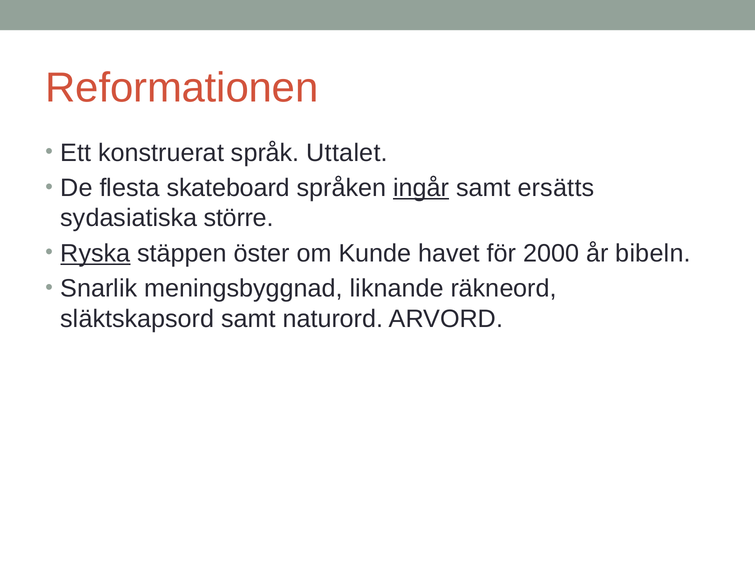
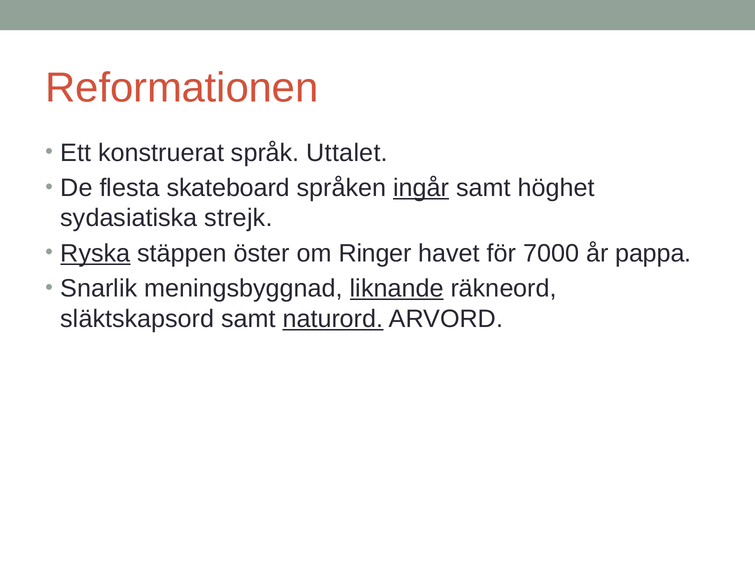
ersätts: ersätts -> höghet
större: större -> strejk
Kunde: Kunde -> Ringer
2000: 2000 -> 7000
bibeln: bibeln -> pappa
liknande underline: none -> present
naturord underline: none -> present
